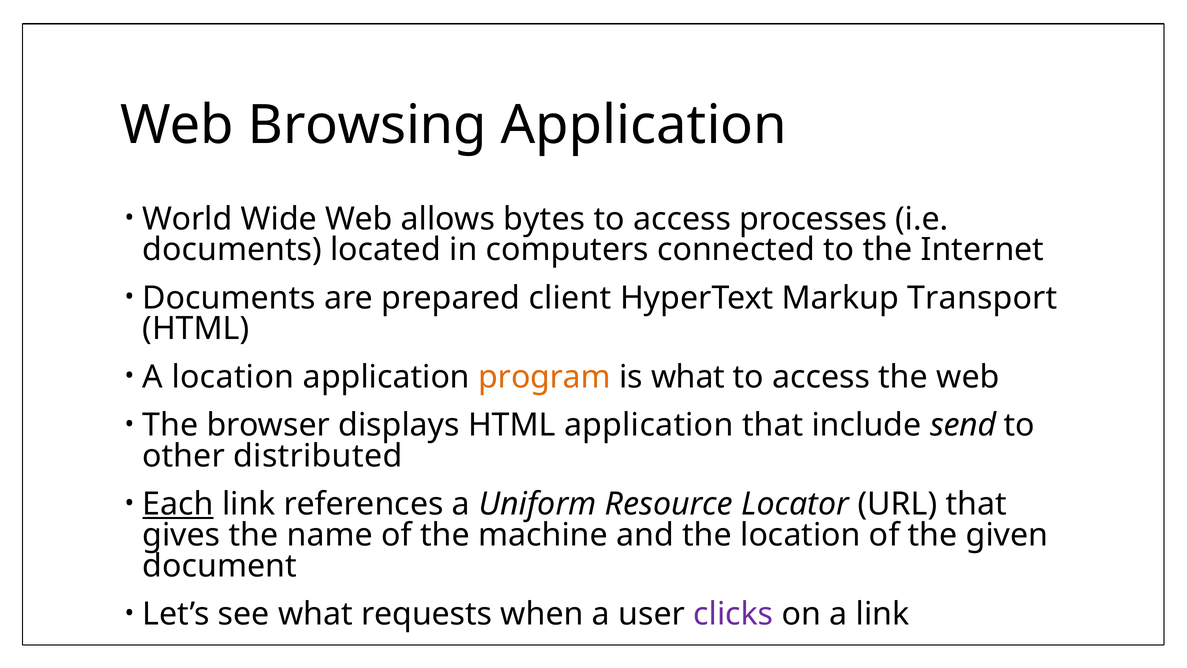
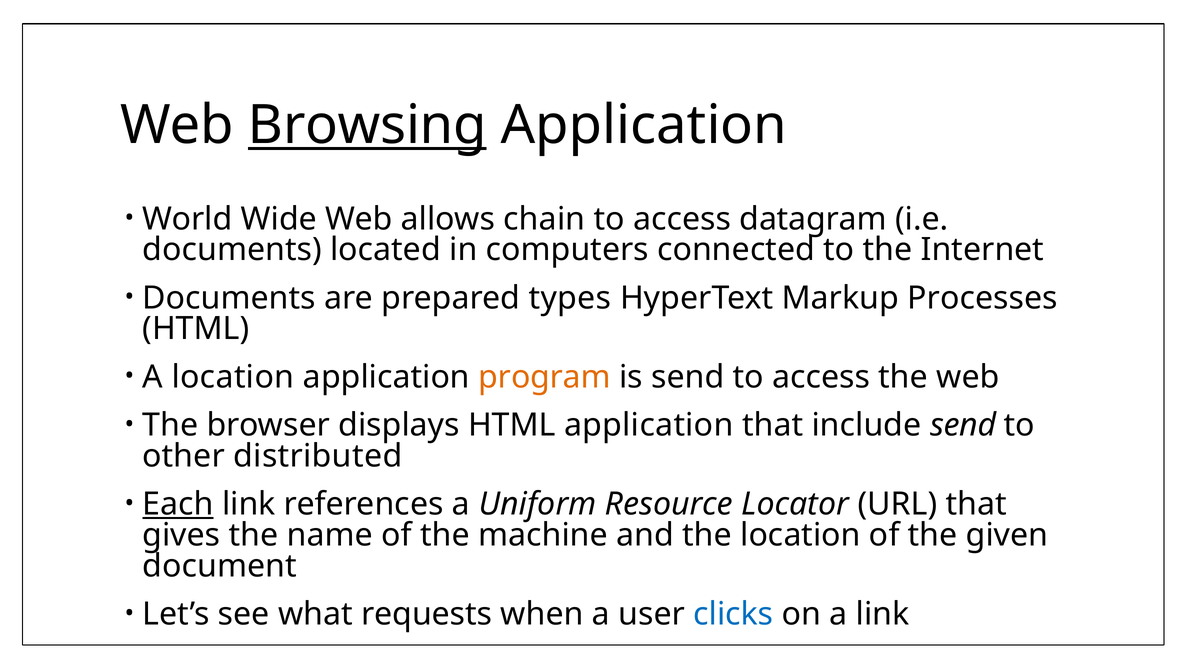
Browsing underline: none -> present
bytes: bytes -> chain
processes: processes -> datagram
client: client -> types
Transport: Transport -> Processes
is what: what -> send
clicks colour: purple -> blue
